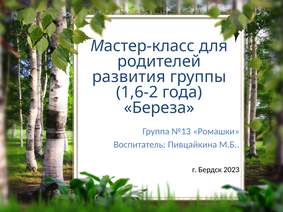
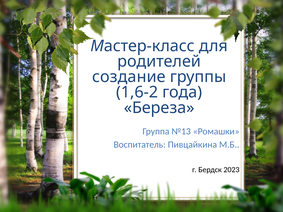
развития: развития -> создание
